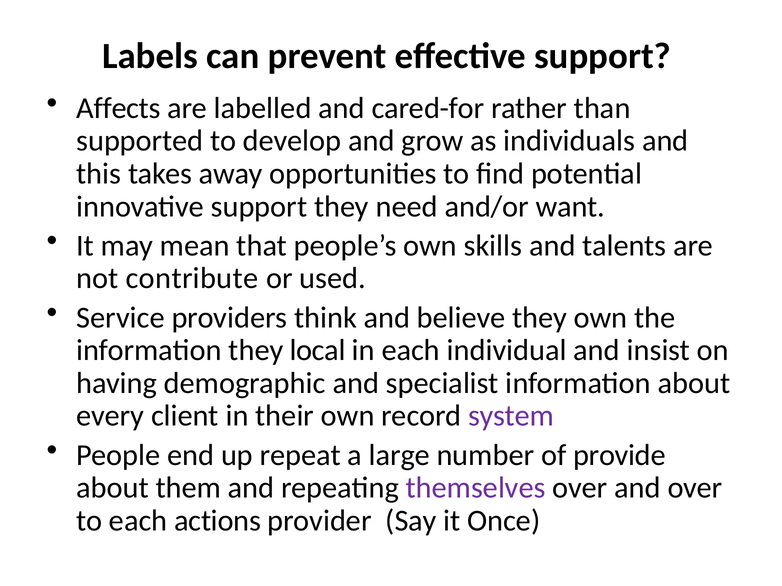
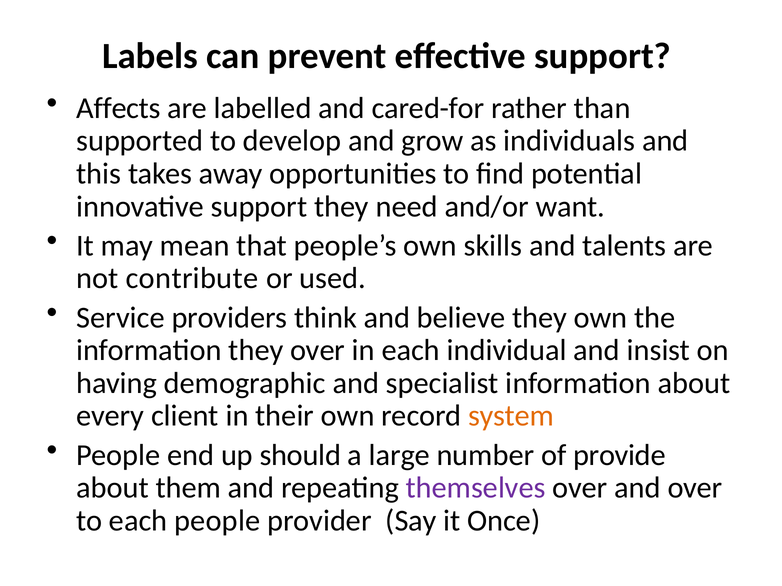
they local: local -> over
system colour: purple -> orange
repeat: repeat -> should
each actions: actions -> people
